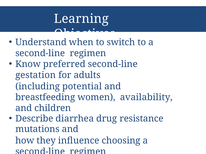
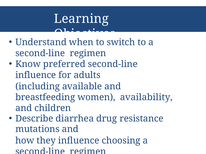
gestation at (36, 75): gestation -> influence
potential: potential -> available
